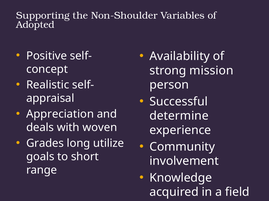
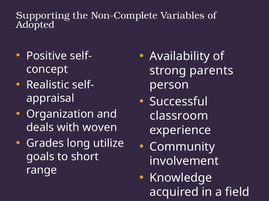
Non-Shoulder: Non-Shoulder -> Non-Complete
mission: mission -> parents
Appreciation: Appreciation -> Organization
determine: determine -> classroom
